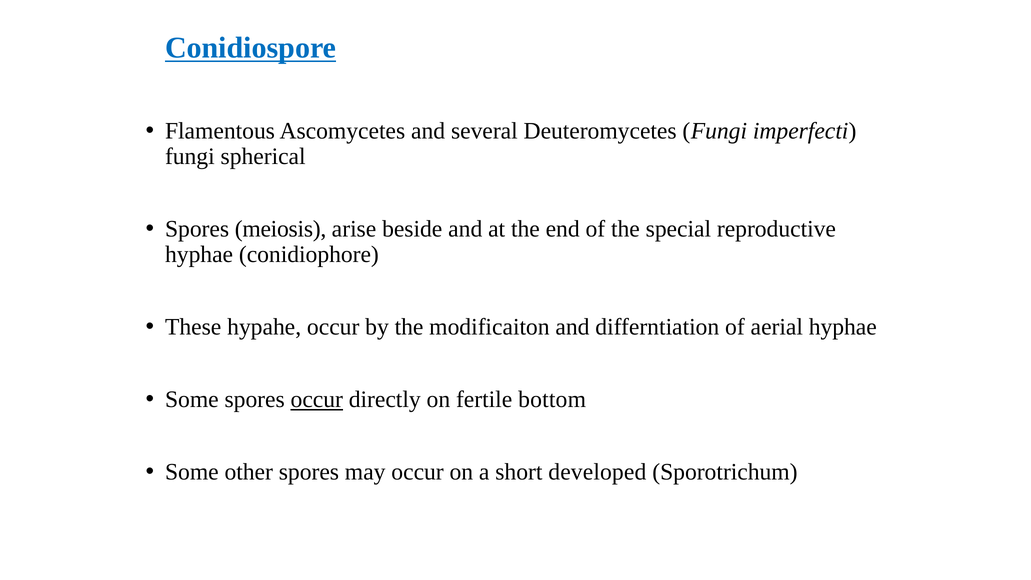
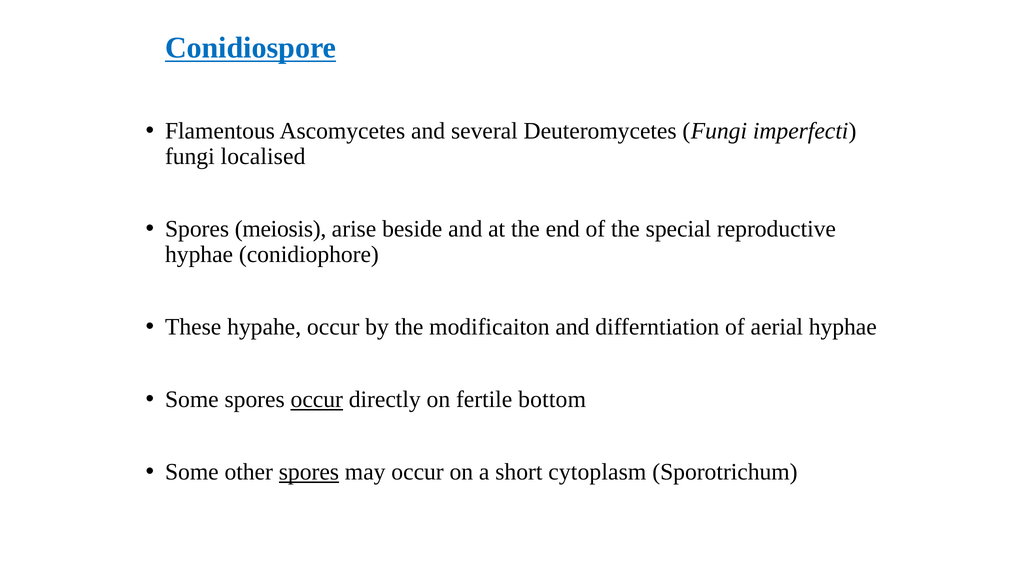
spherical: spherical -> localised
spores at (309, 472) underline: none -> present
developed: developed -> cytoplasm
